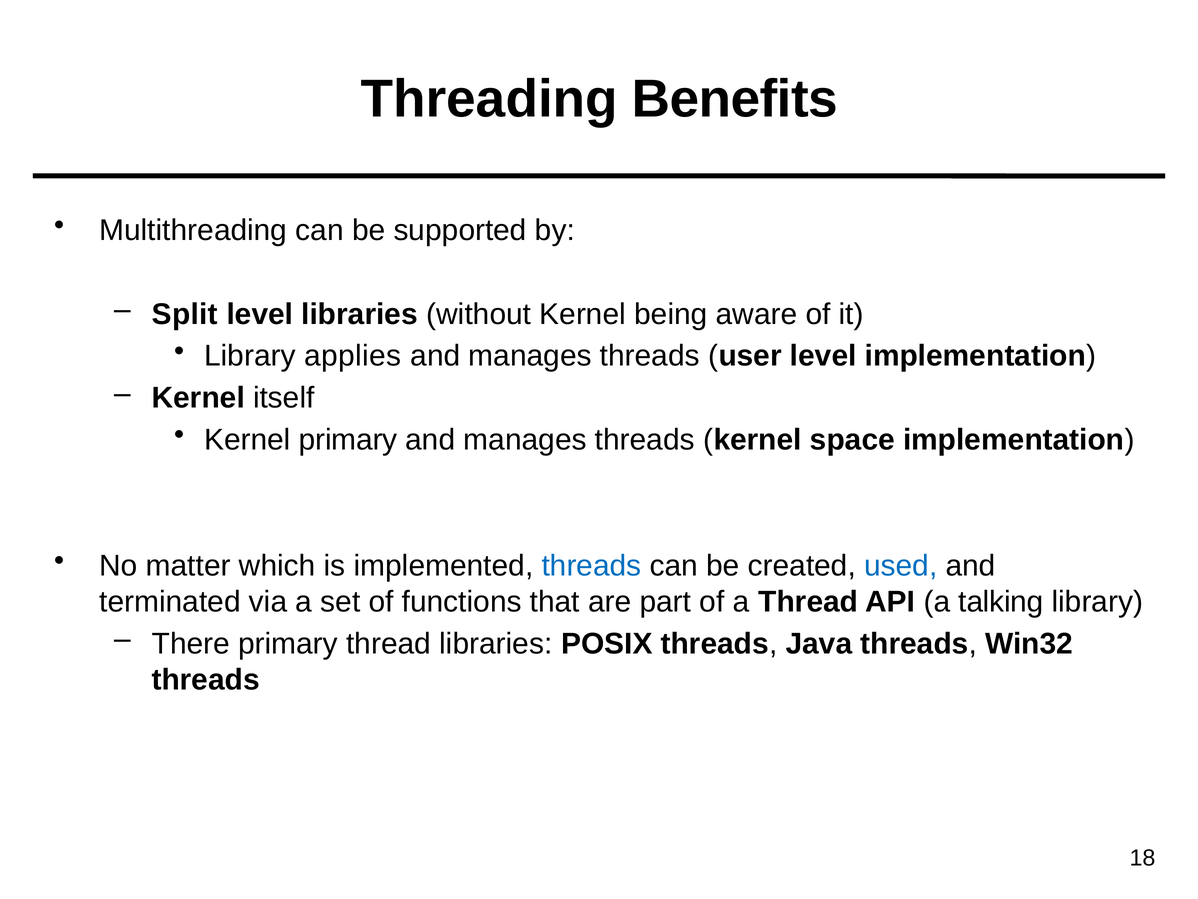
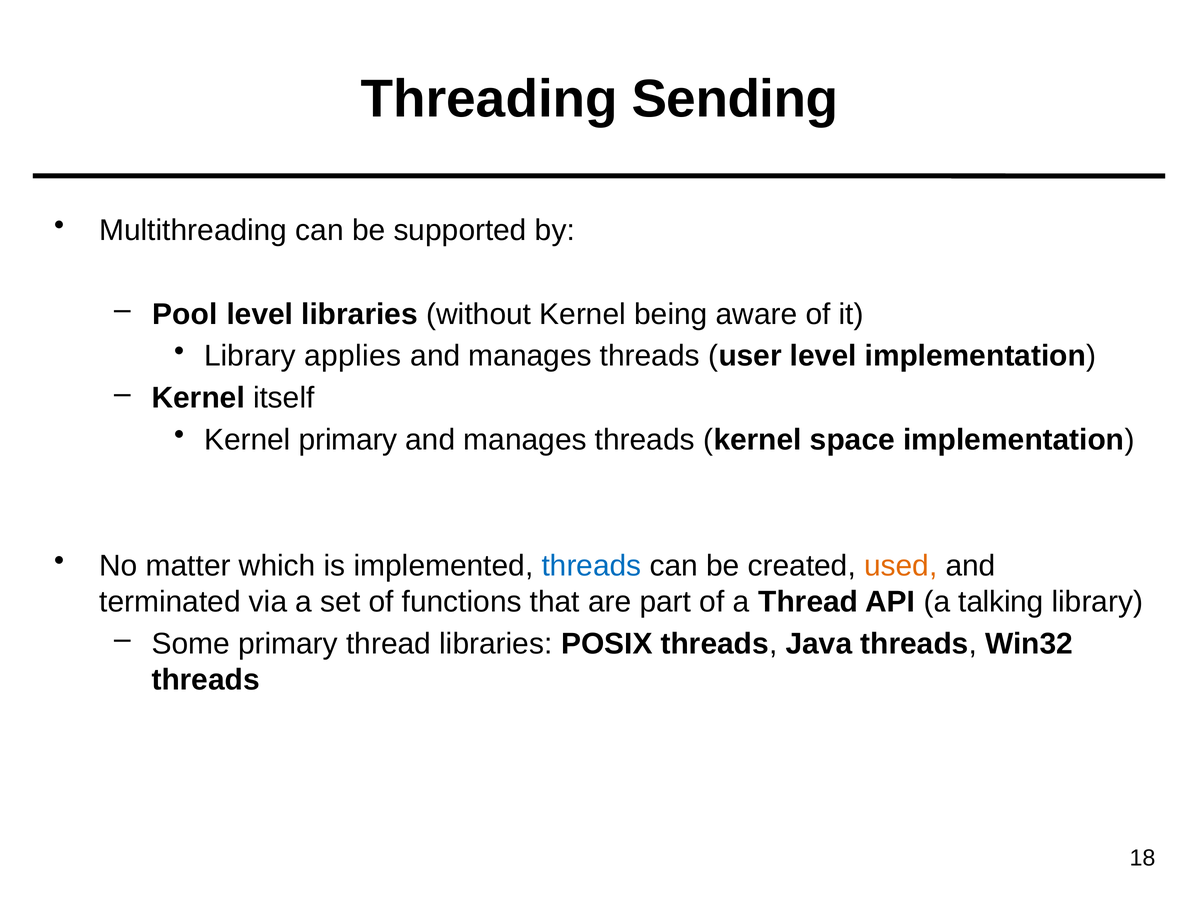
Benefits: Benefits -> Sending
Split: Split -> Pool
used colour: blue -> orange
There: There -> Some
